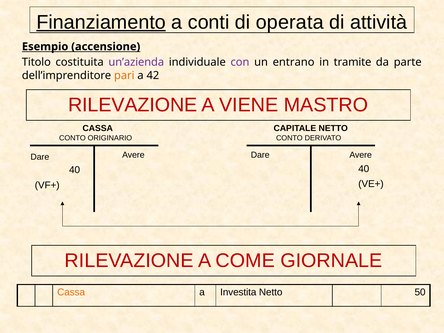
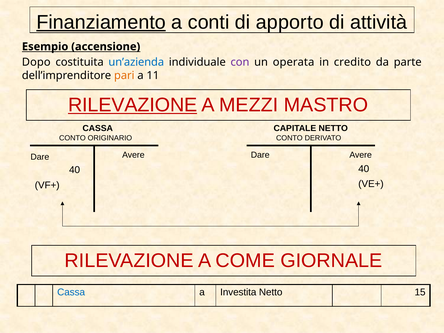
operata: operata -> apporto
Titolo: Titolo -> Dopo
un’azienda colour: purple -> blue
entrano: entrano -> operata
tramite: tramite -> credito
42: 42 -> 11
RILEVAZIONE at (133, 105) underline: none -> present
VIENE: VIENE -> MEZZI
Cassa at (71, 292) colour: orange -> blue
50: 50 -> 15
